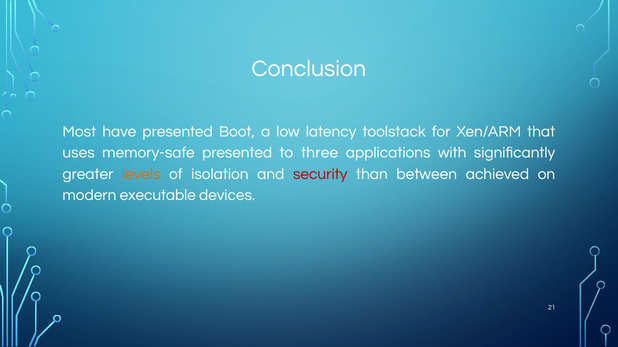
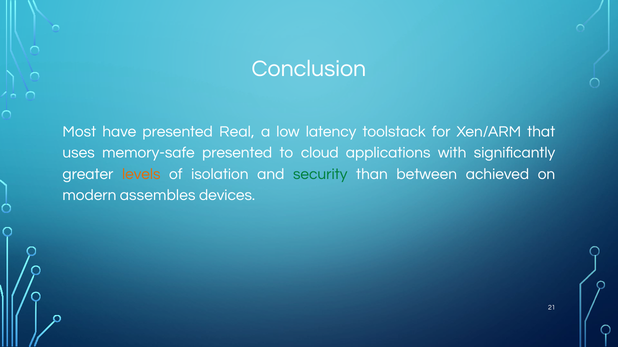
Boot: Boot -> Real
three: three -> cloud
security colour: red -> green
executable: executable -> assembles
